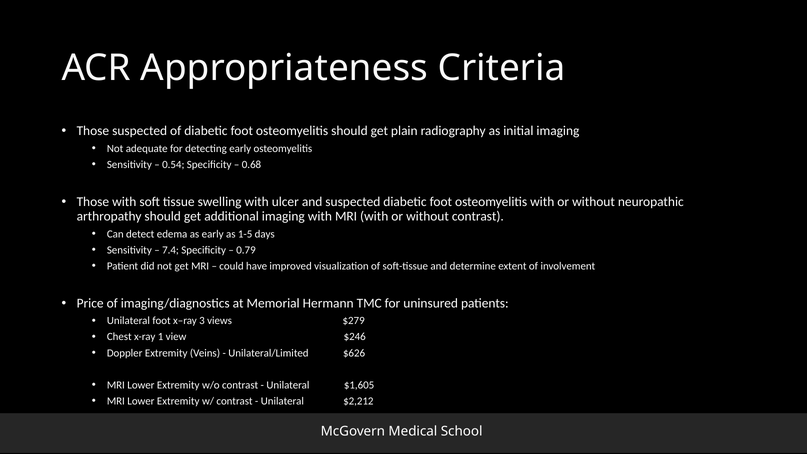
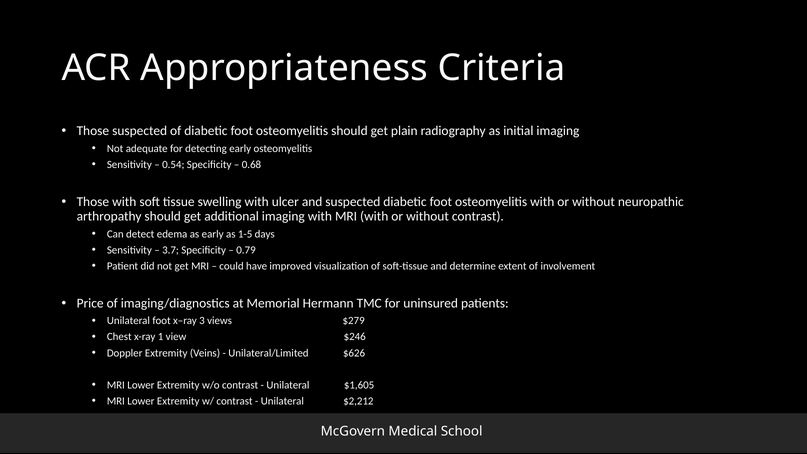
7.4: 7.4 -> 3.7
